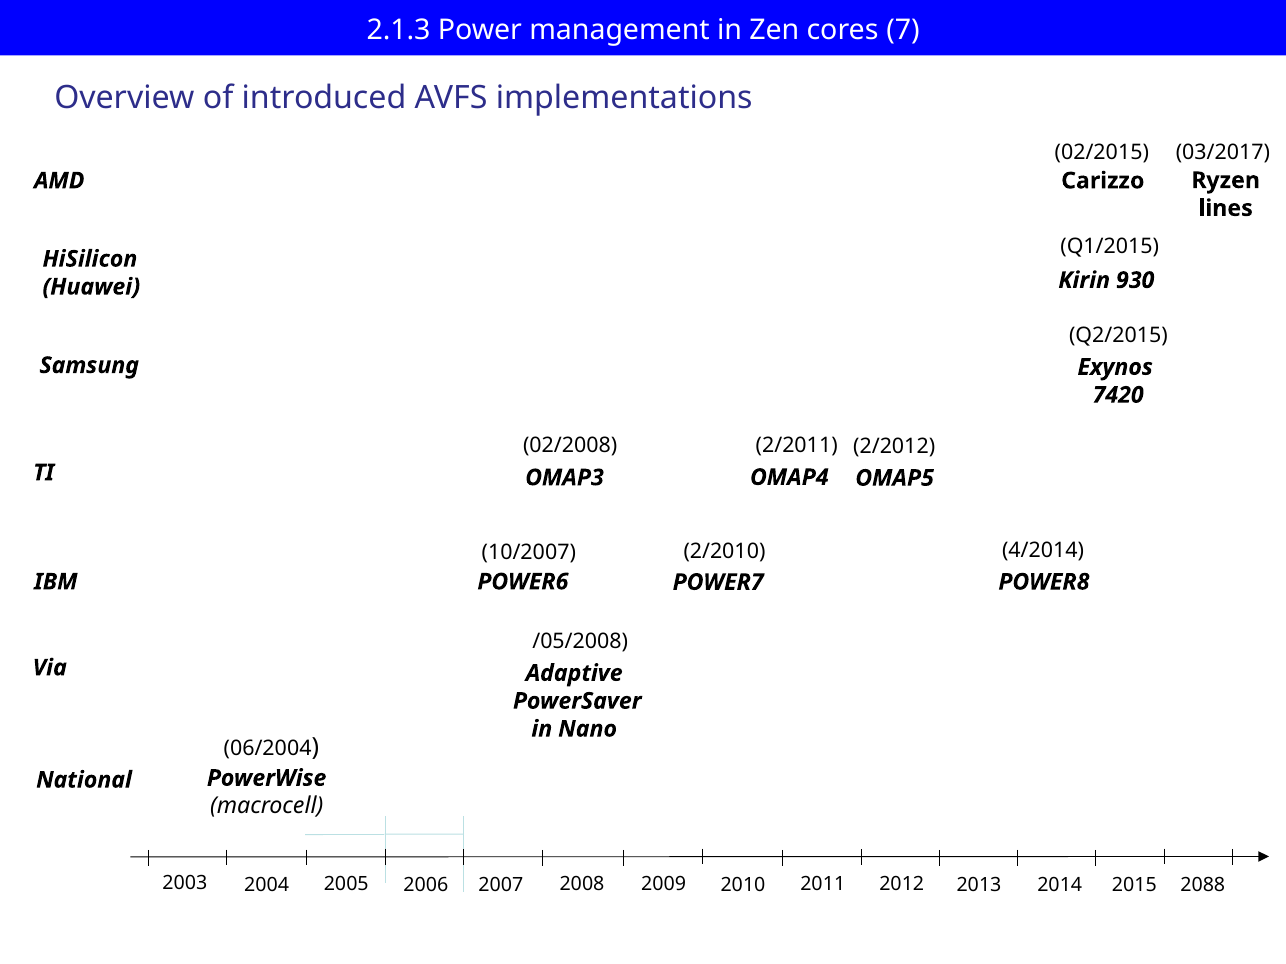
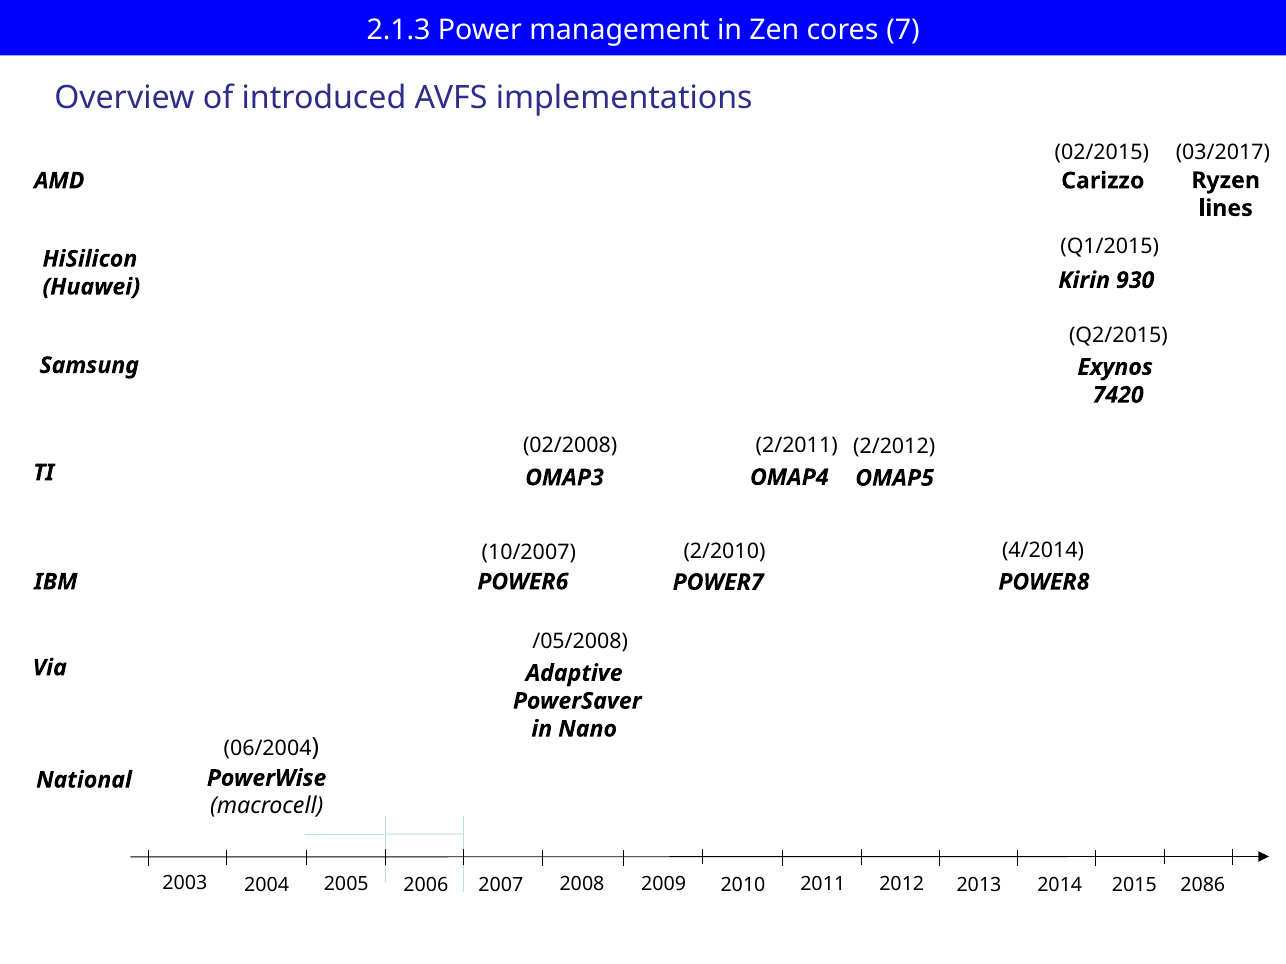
2088: 2088 -> 2086
